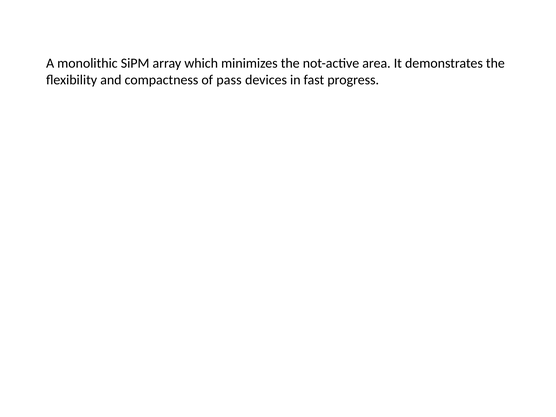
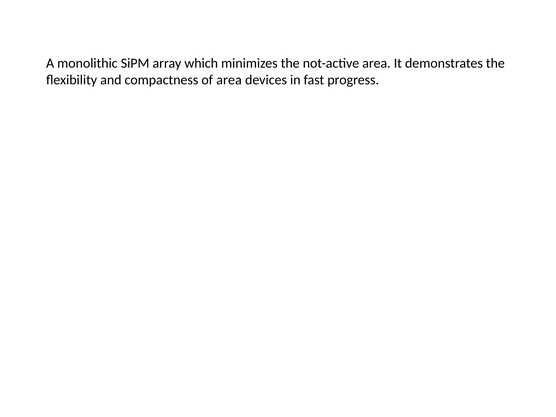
of pass: pass -> area
